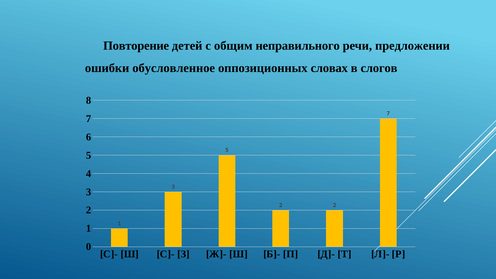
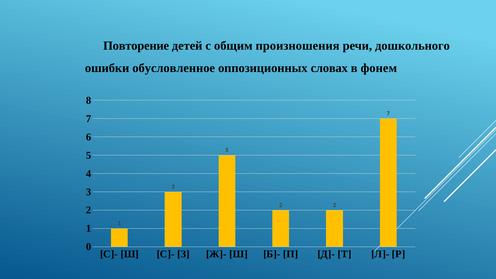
неправильного: неправильного -> произношения
предложении: предложении -> дошкольного
слогов: слогов -> фонем
